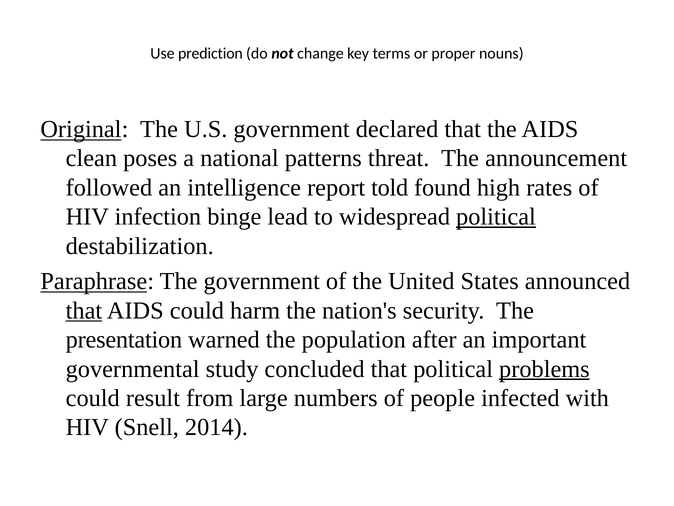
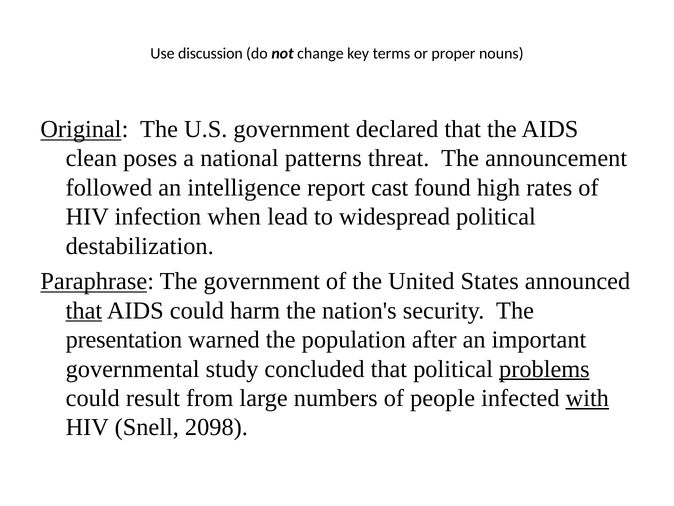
prediction: prediction -> discussion
told: told -> cast
binge: binge -> when
political at (496, 217) underline: present -> none
with underline: none -> present
2014: 2014 -> 2098
